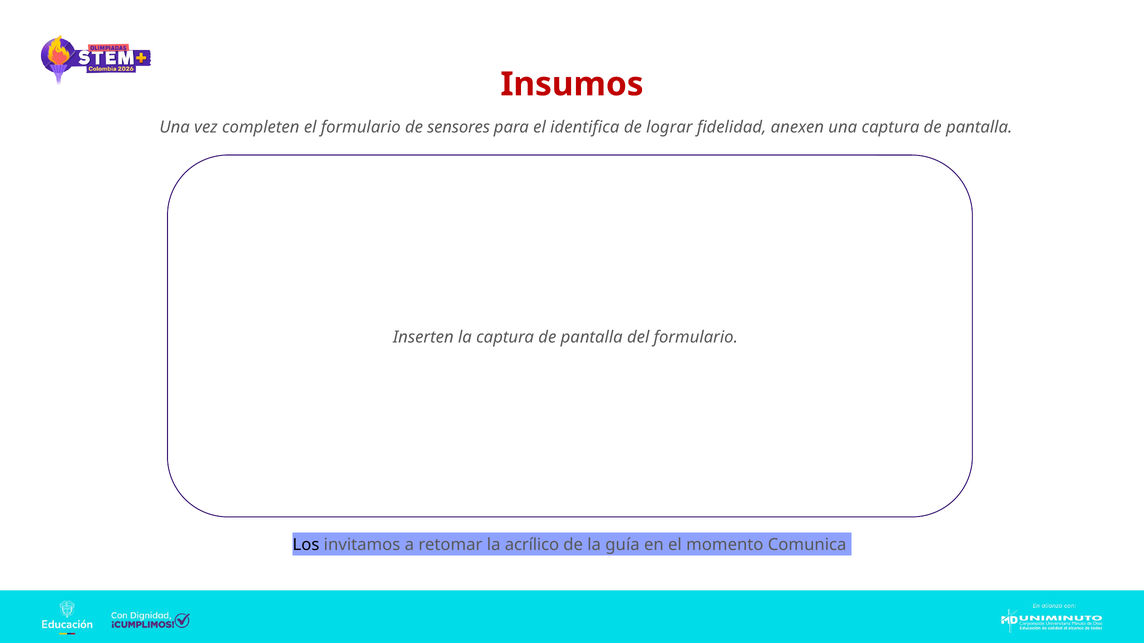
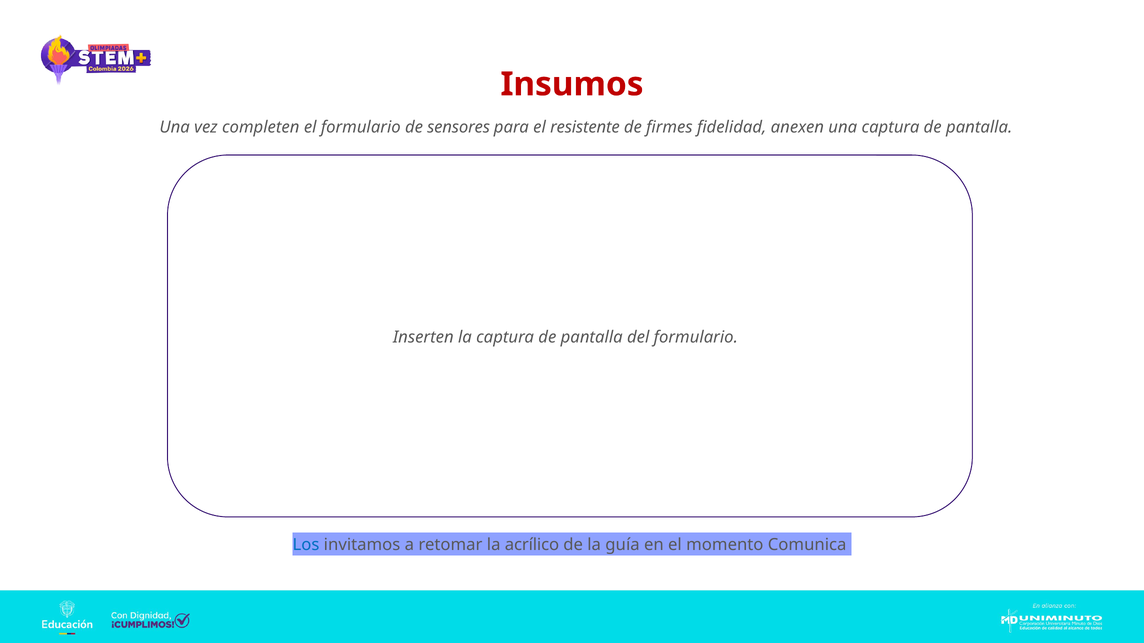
identifica: identifica -> resistente
lograr: lograr -> firmes
Los colour: black -> blue
